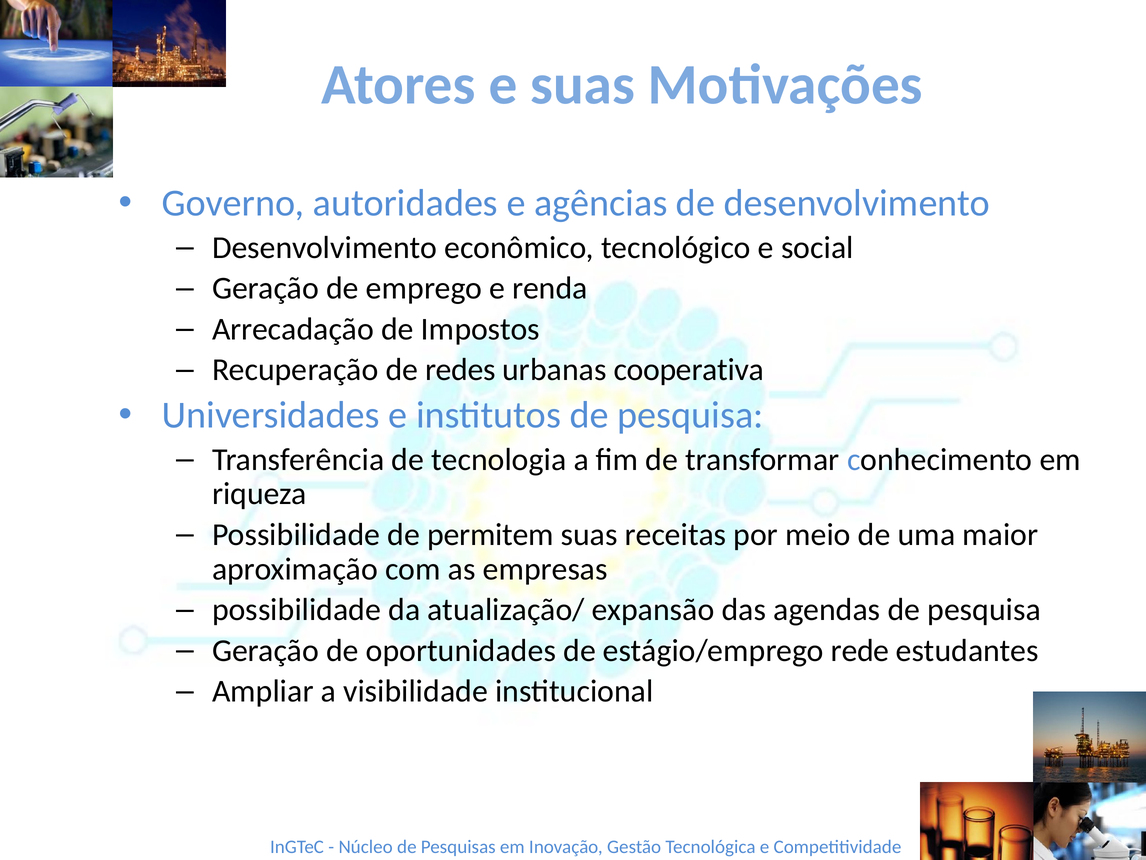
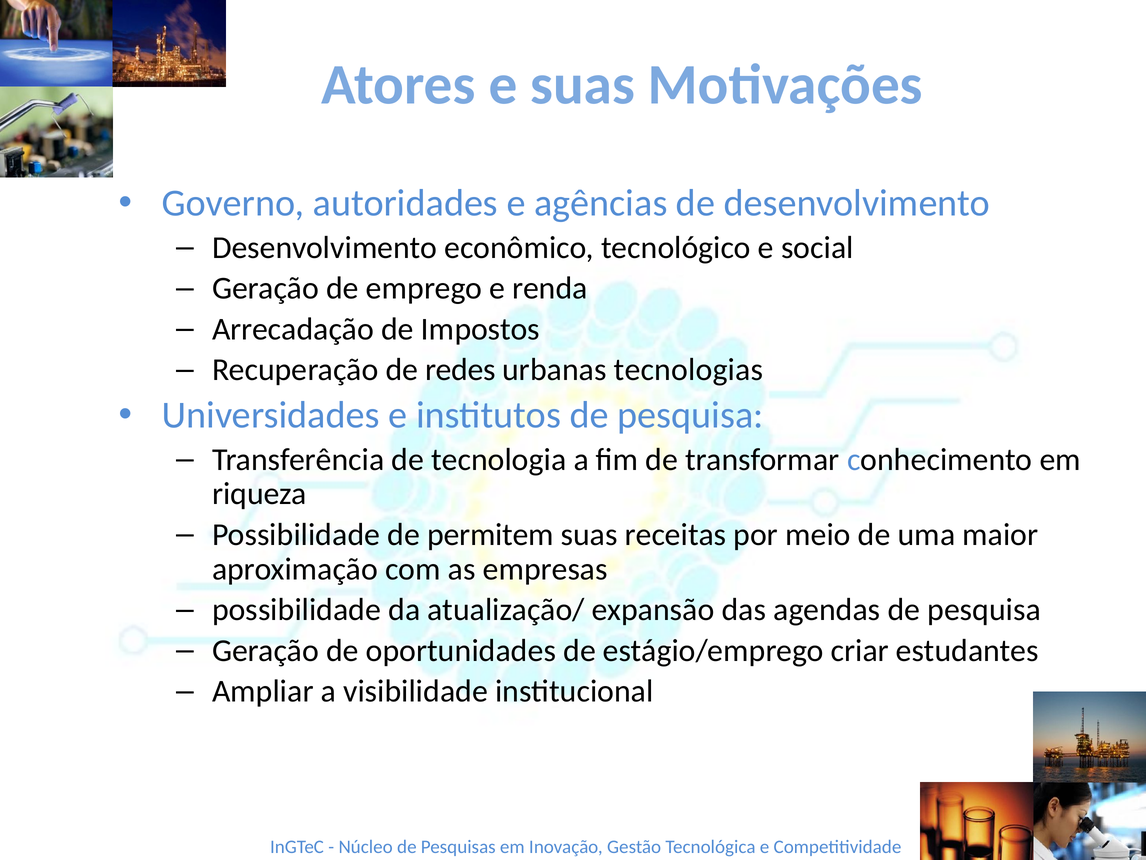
cooperativa: cooperativa -> tecnologias
rede: rede -> criar
